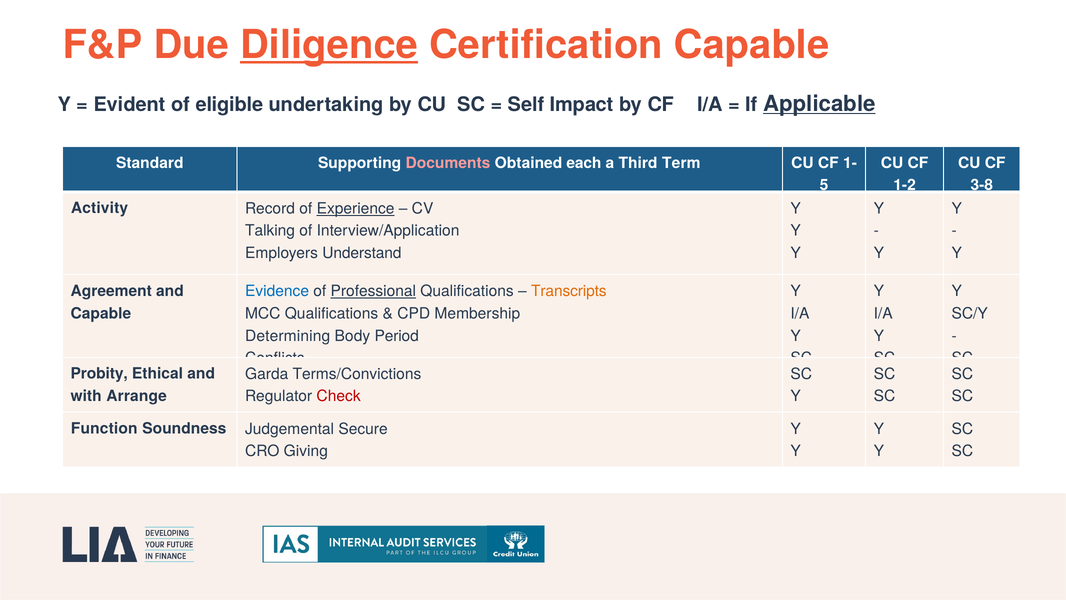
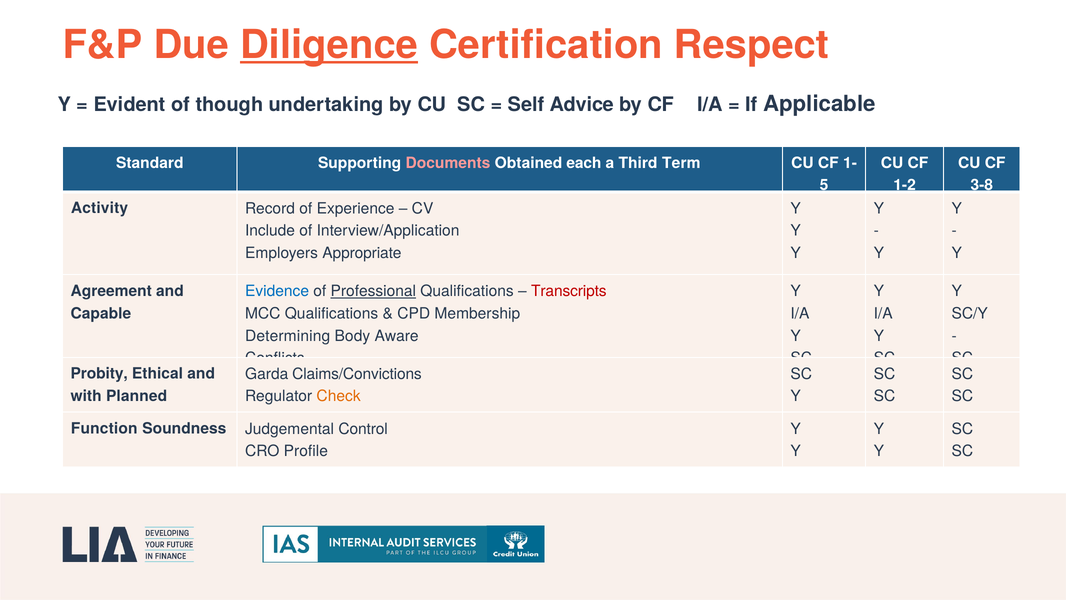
Certification Capable: Capable -> Respect
eligible: eligible -> though
Impact: Impact -> Advice
Applicable underline: present -> none
Experience underline: present -> none
Talking: Talking -> Include
Understand: Understand -> Appropriate
Transcripts colour: orange -> red
Period: Period -> Aware
Terms/Convictions: Terms/Convictions -> Claims/Convictions
Check colour: red -> orange
Arrange: Arrange -> Planned
Secure: Secure -> Control
Giving: Giving -> Profile
